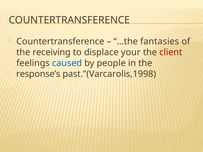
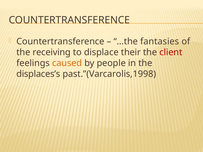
your: your -> their
caused colour: blue -> orange
response’s: response’s -> displaces’s
